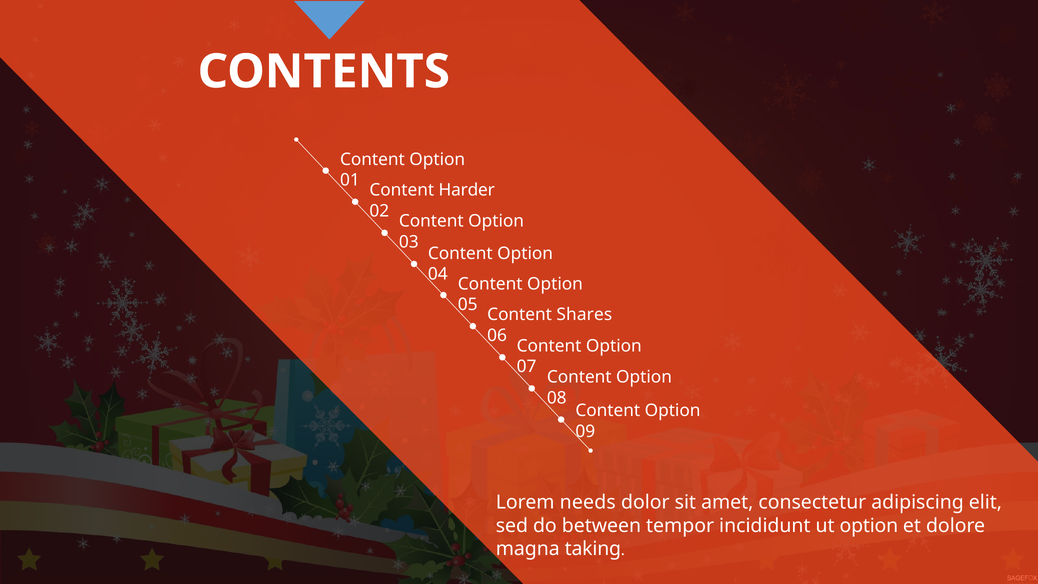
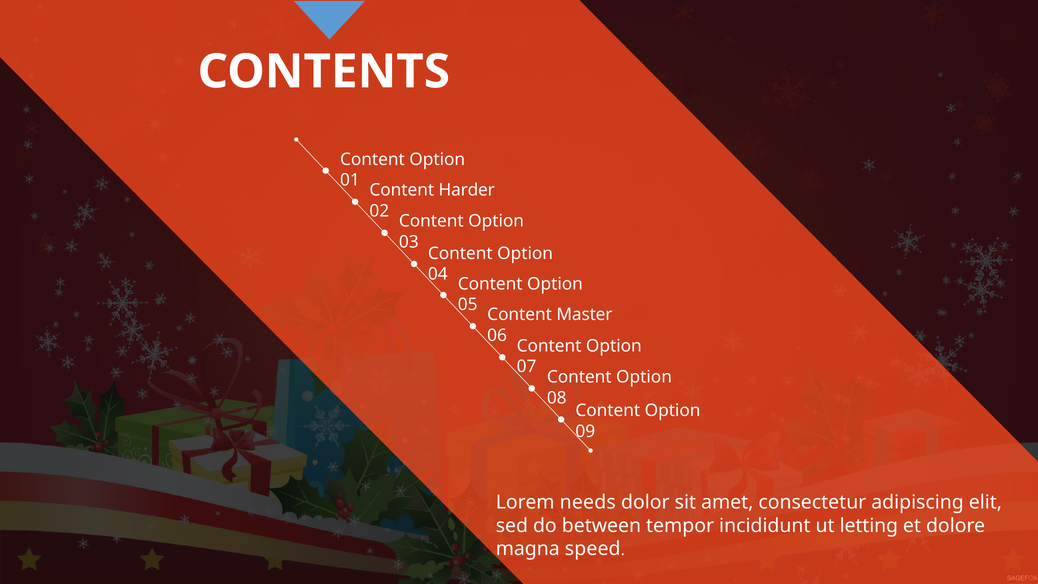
Shares: Shares -> Master
ut option: option -> letting
taking: taking -> speed
